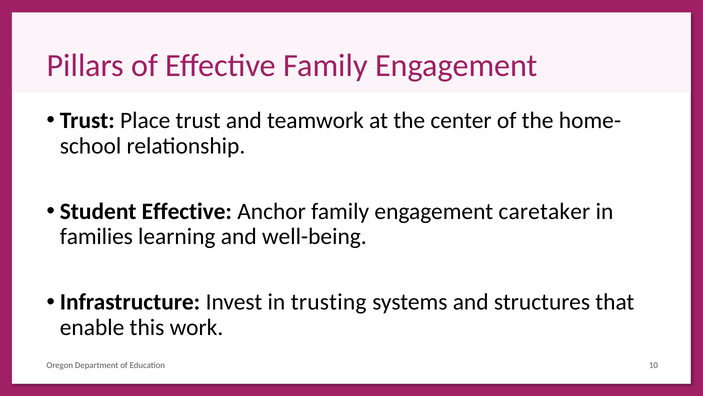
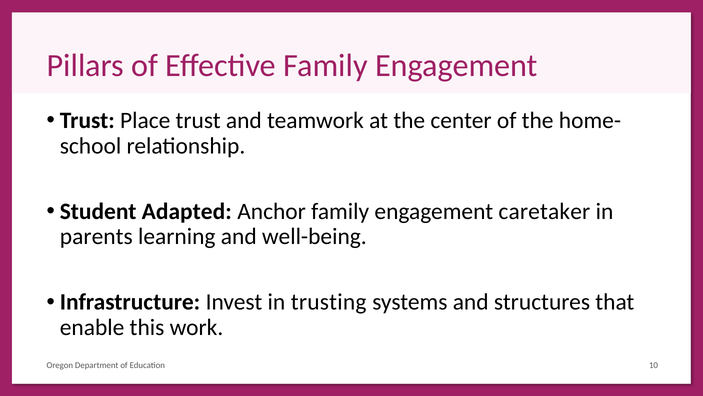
Student Effective: Effective -> Adapted
families: families -> parents
